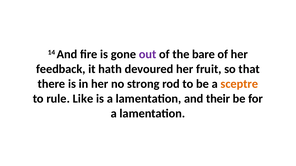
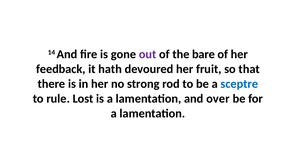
sceptre colour: orange -> blue
Like: Like -> Lost
their: their -> over
